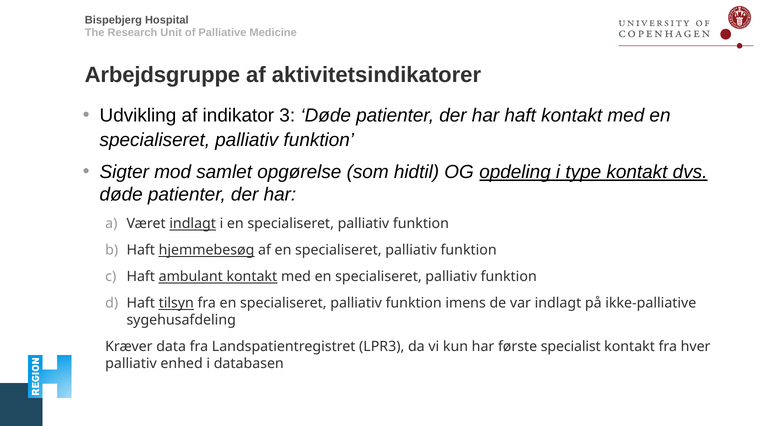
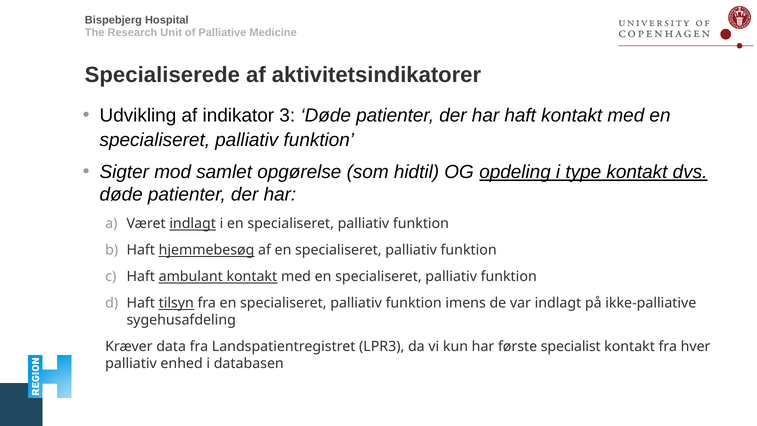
Arbejdsgruppe: Arbejdsgruppe -> Specialiserede
